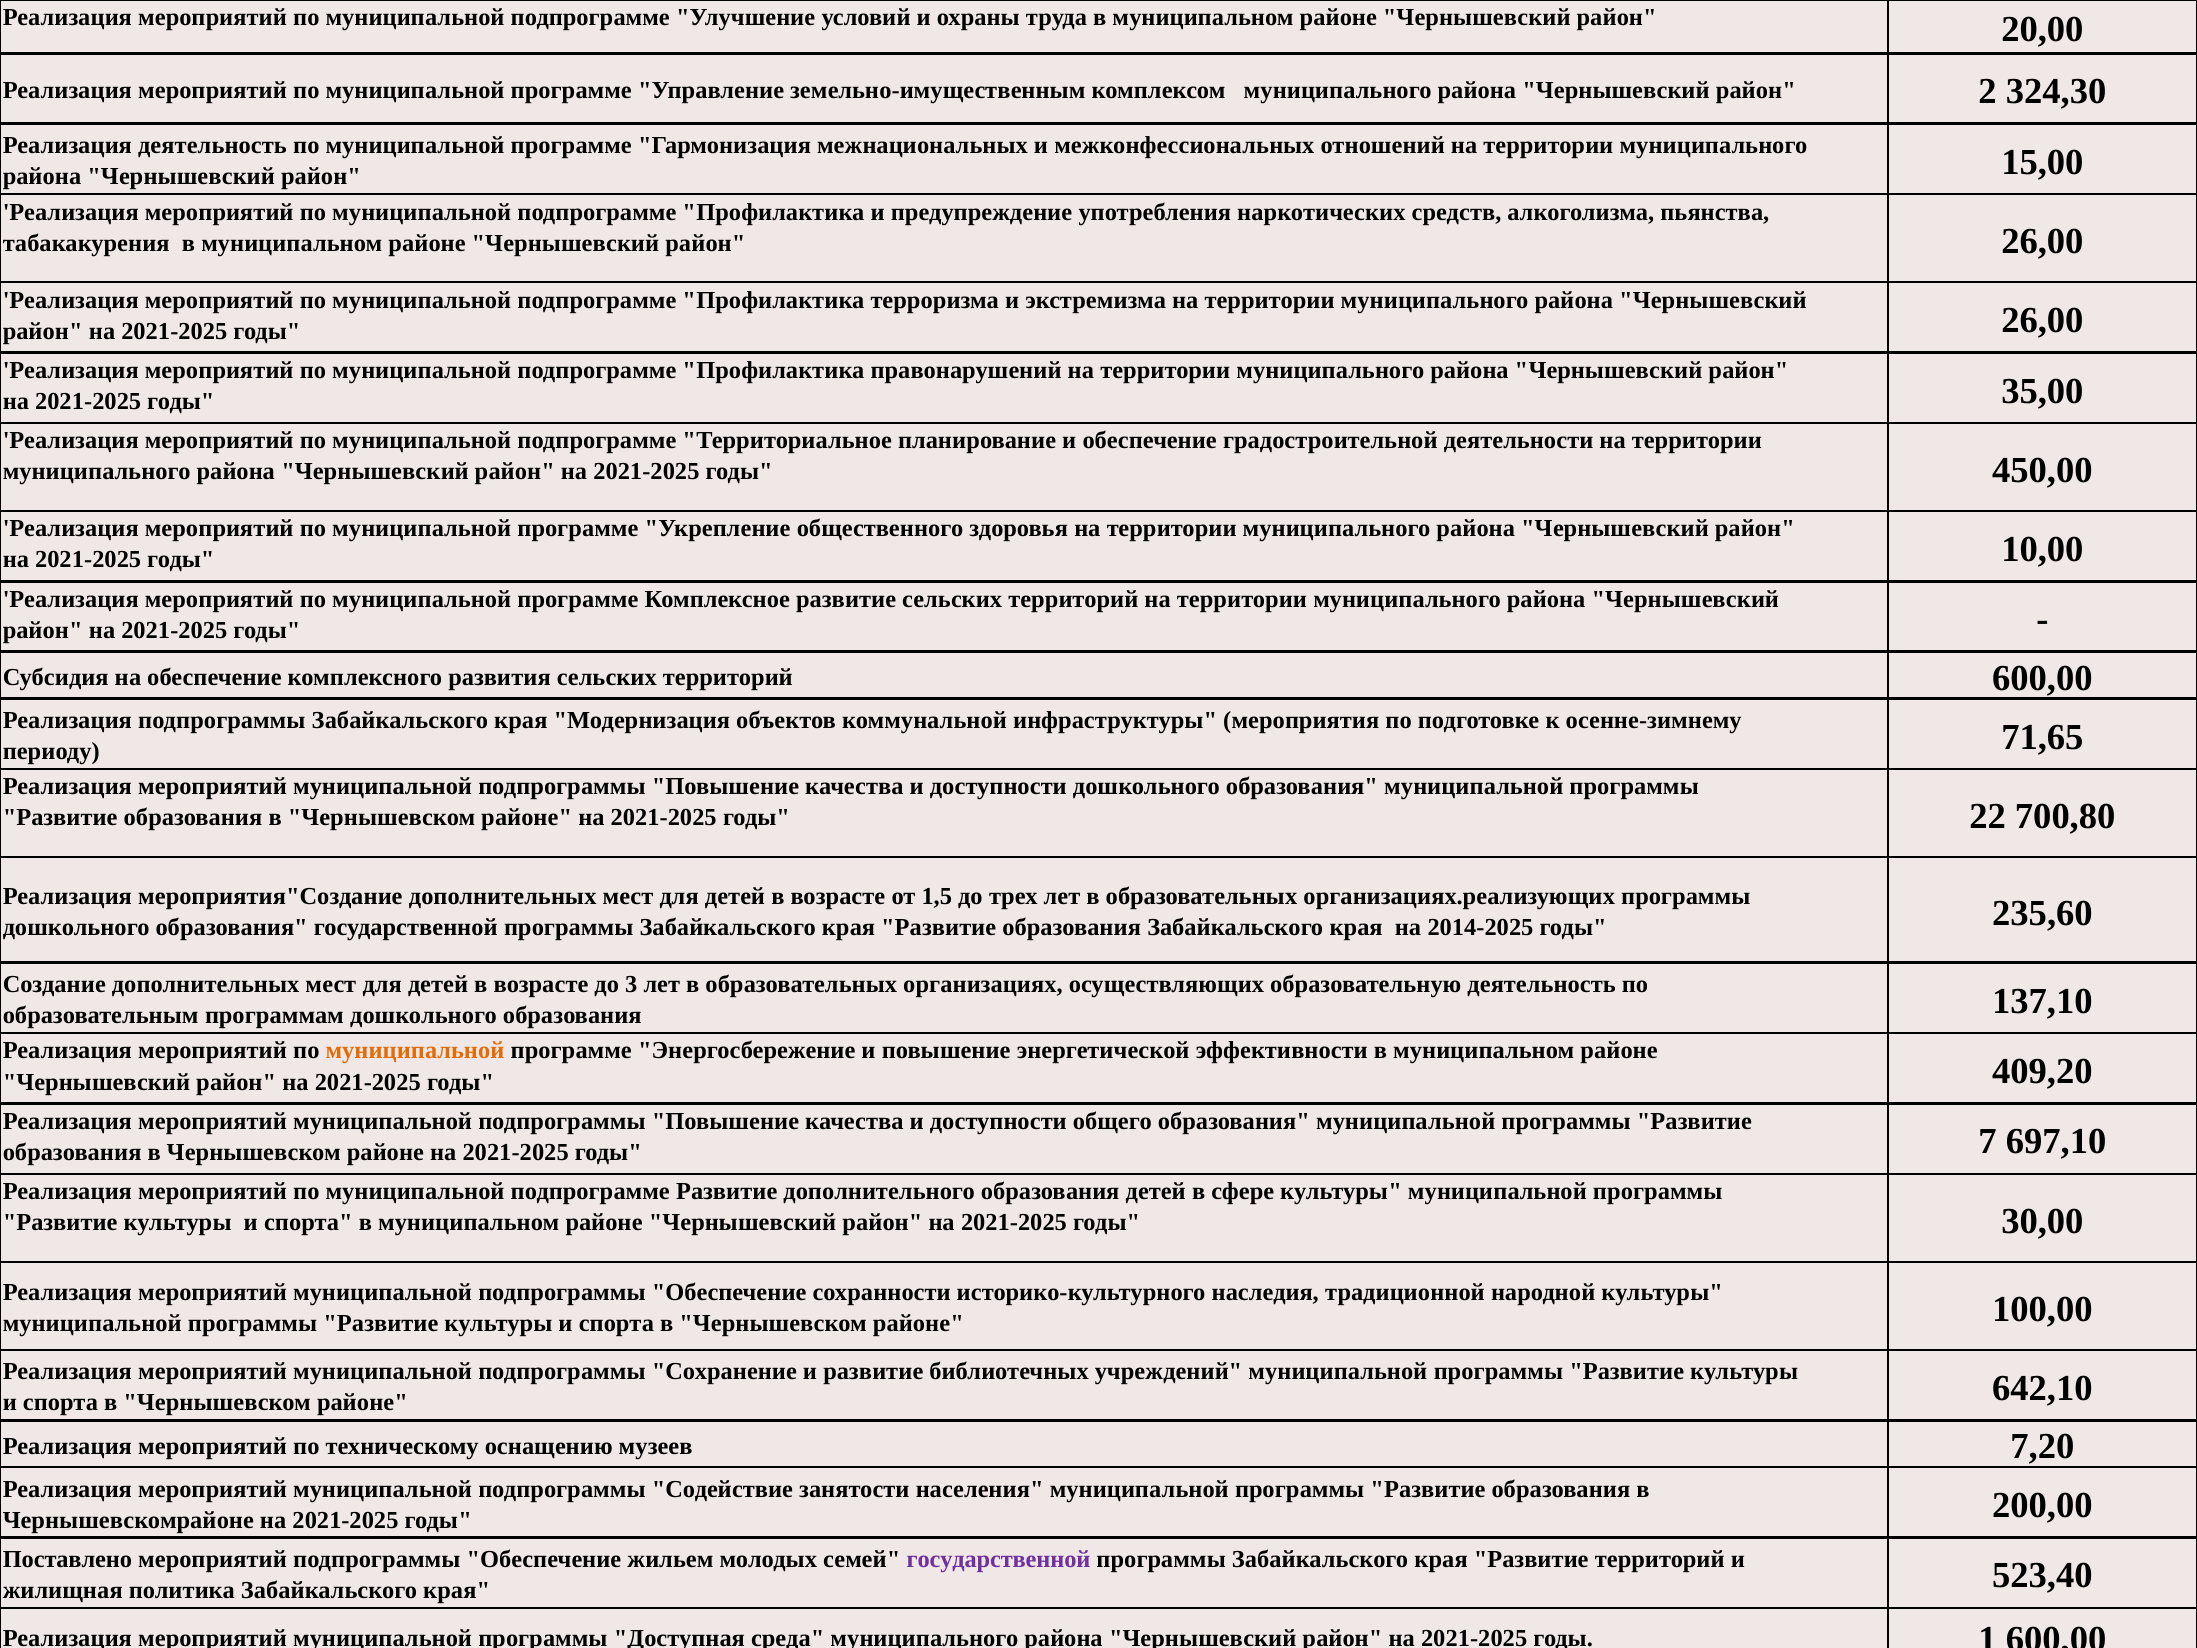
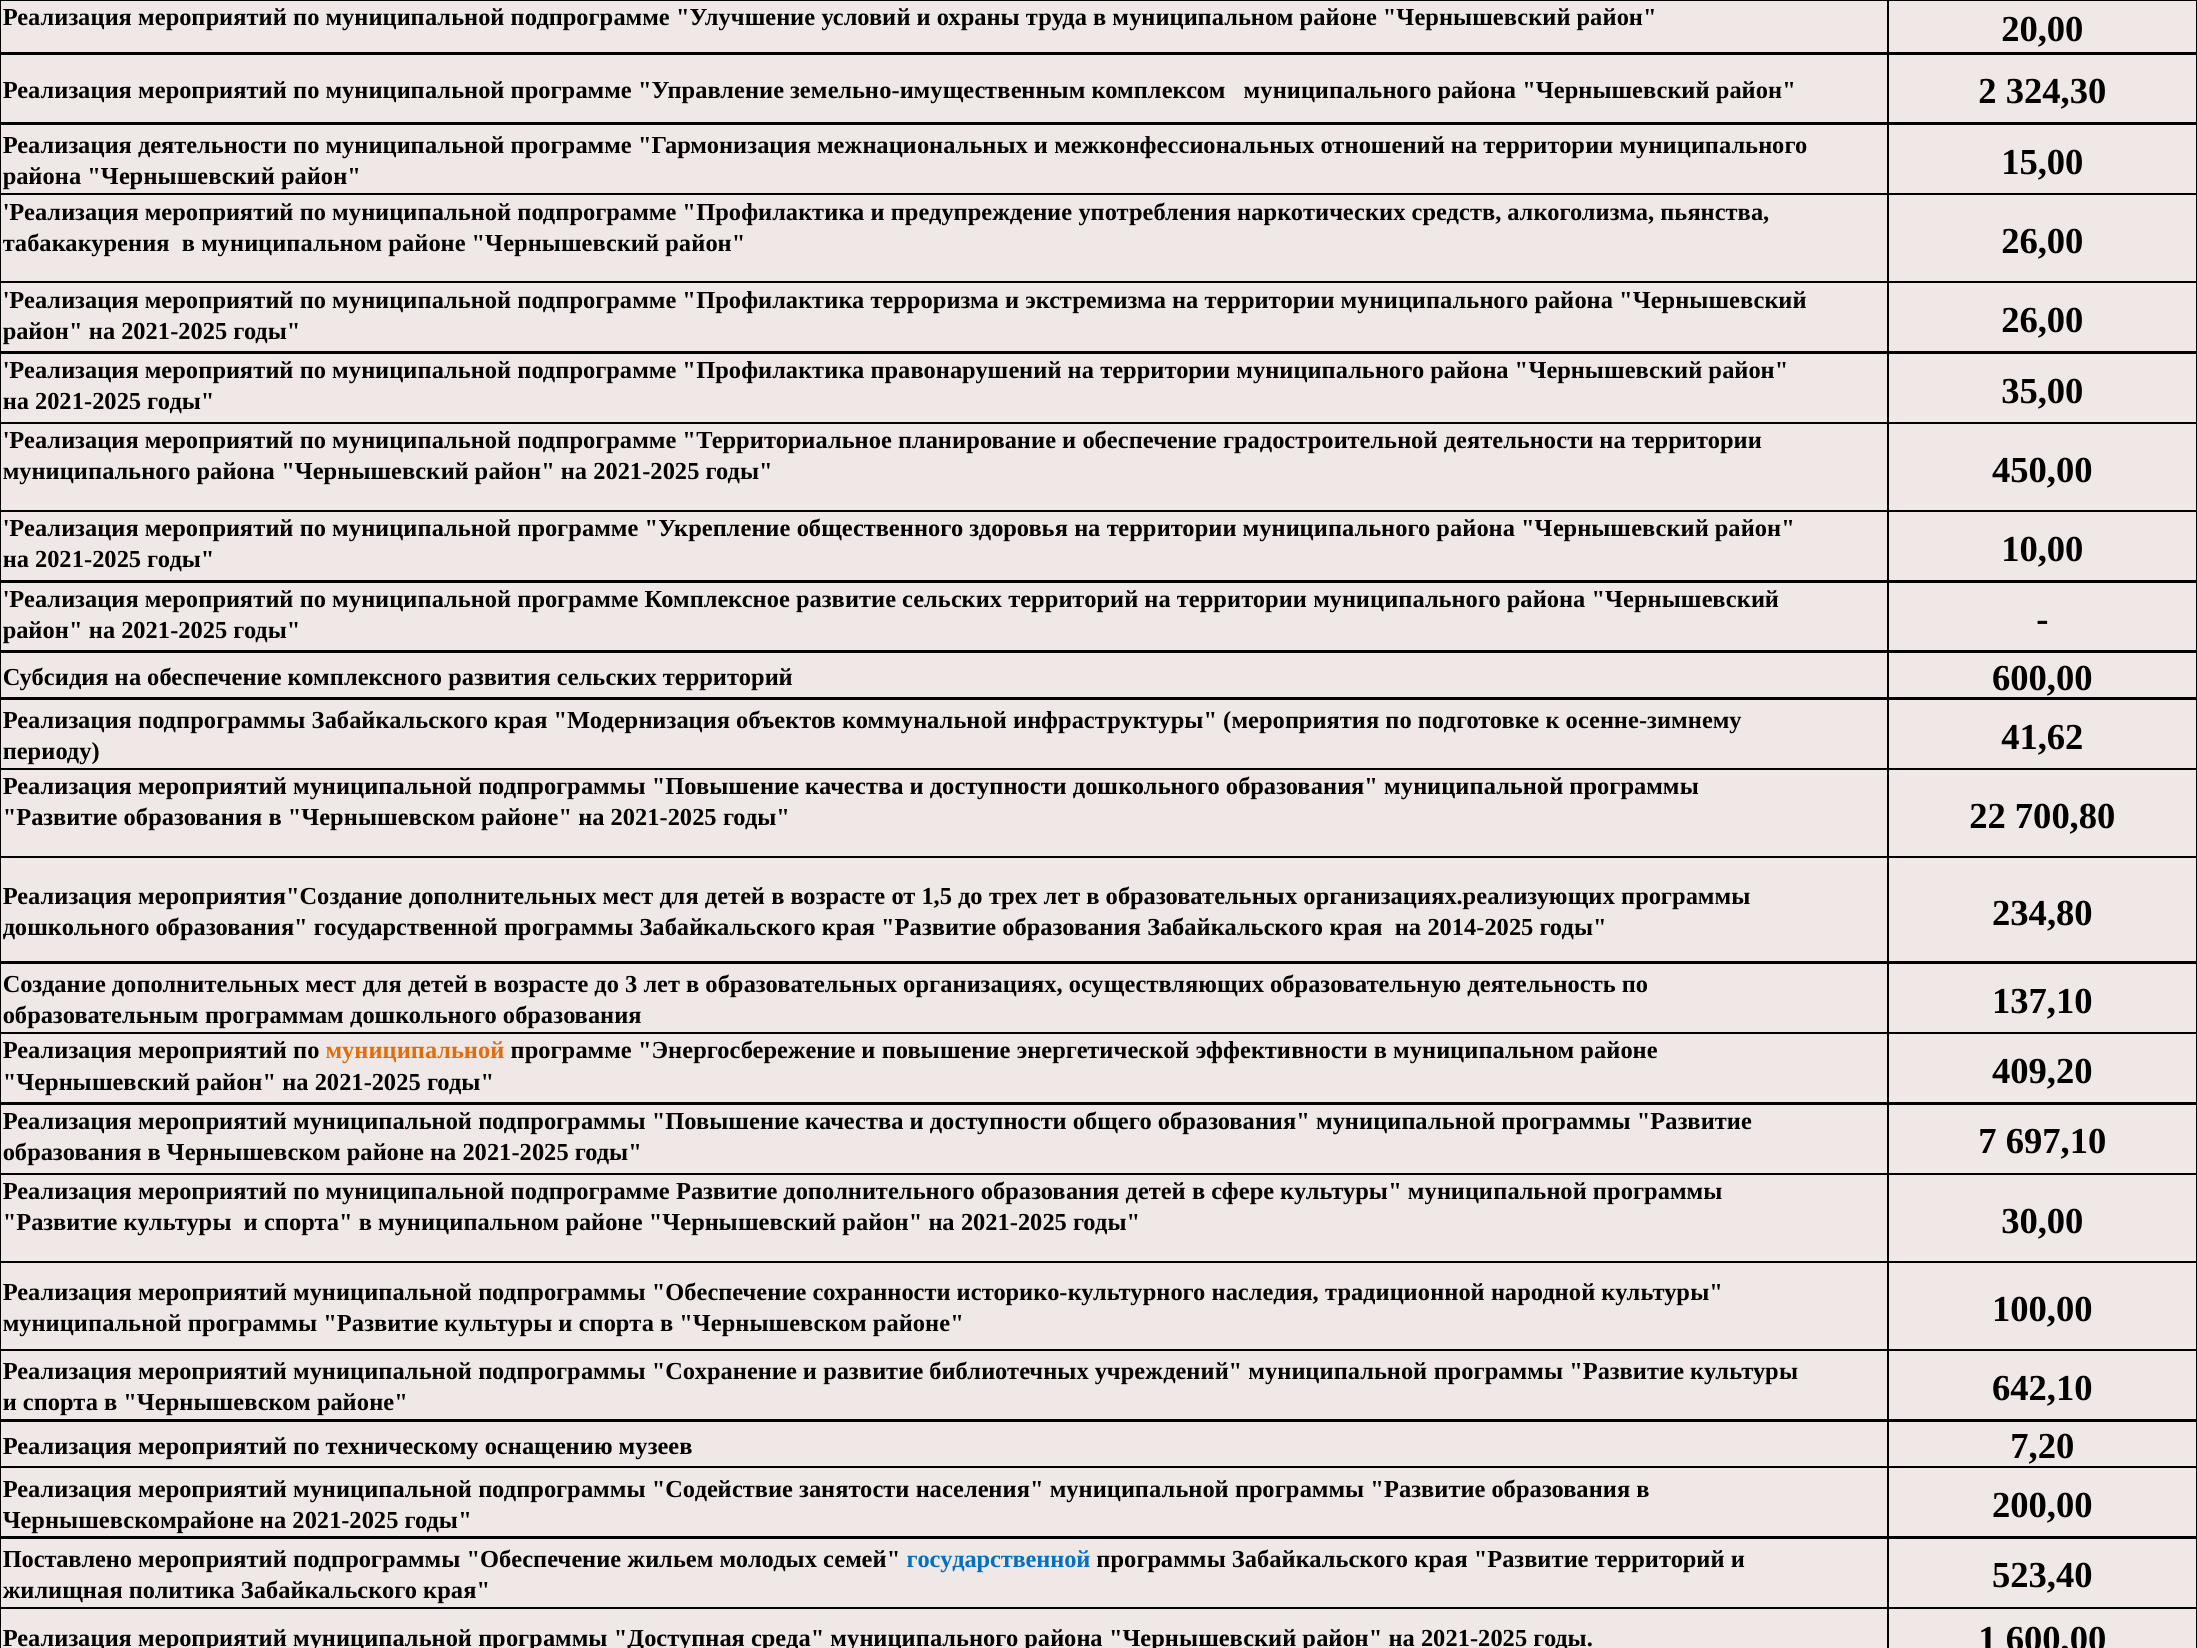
Реализация деятельность: деятельность -> деятельности
71,65: 71,65 -> 41,62
235,60: 235,60 -> 234,80
государственной at (999, 1559) colour: purple -> blue
